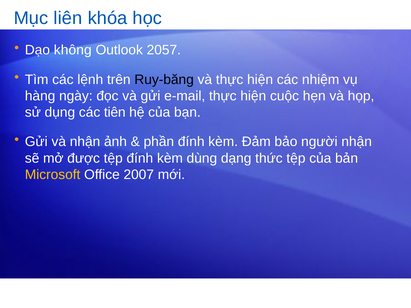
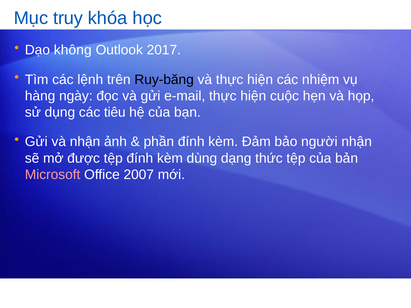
liên: liên -> truy
2057: 2057 -> 2017
tiên: tiên -> tiêu
Microsoft colour: yellow -> pink
